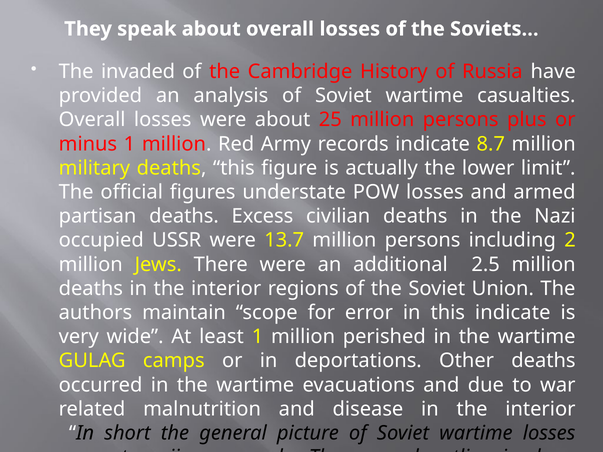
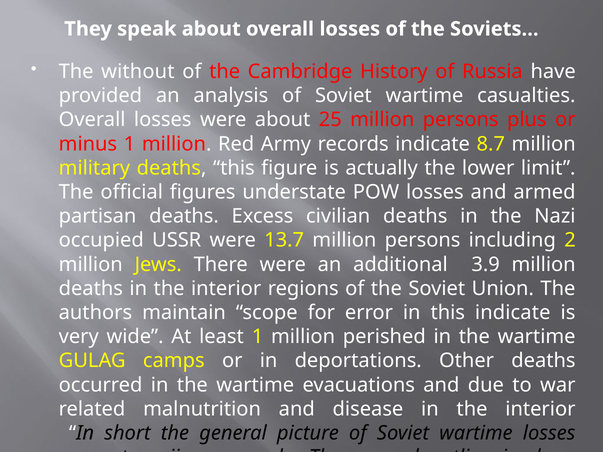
invaded: invaded -> without
2.5: 2.5 -> 3.9
